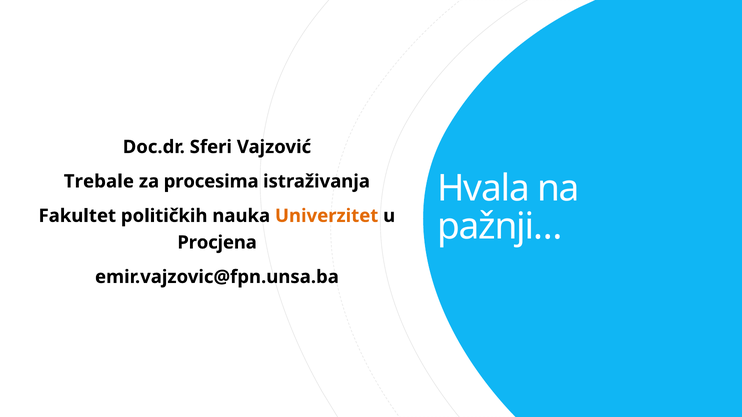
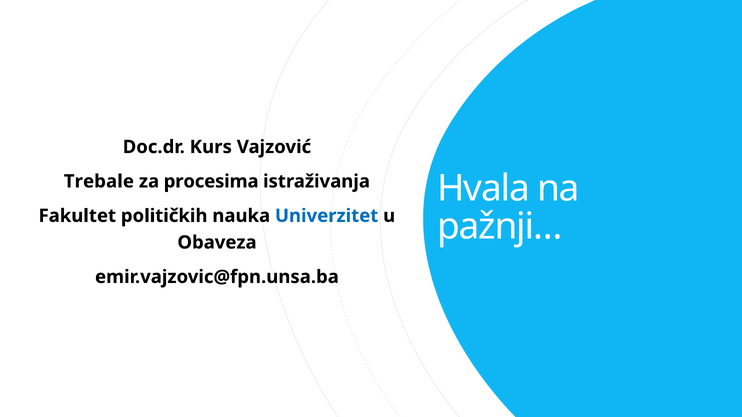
Sferi: Sferi -> Kurs
Univerzitet colour: orange -> blue
Procjena: Procjena -> Obaveza
